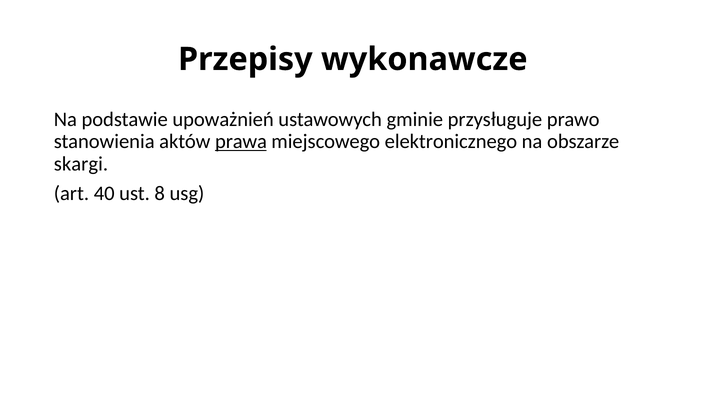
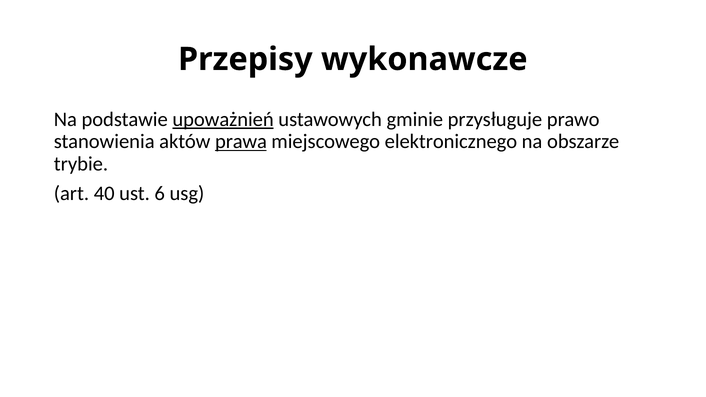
upoważnień underline: none -> present
skargi: skargi -> trybie
8: 8 -> 6
